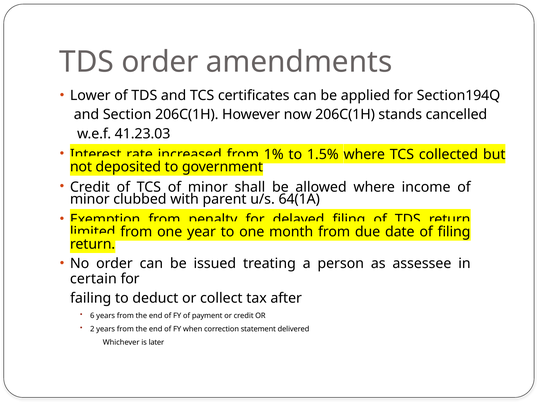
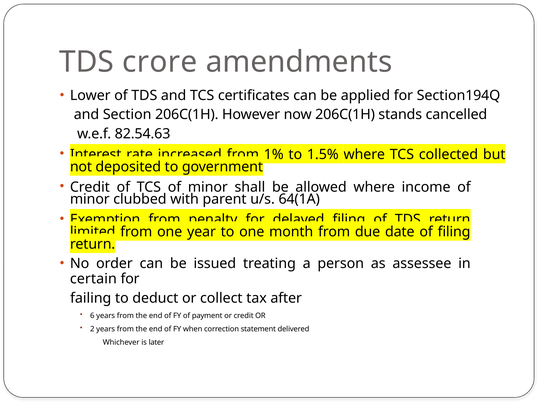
TDS order: order -> crore
41.23.03: 41.23.03 -> 82.54.63
